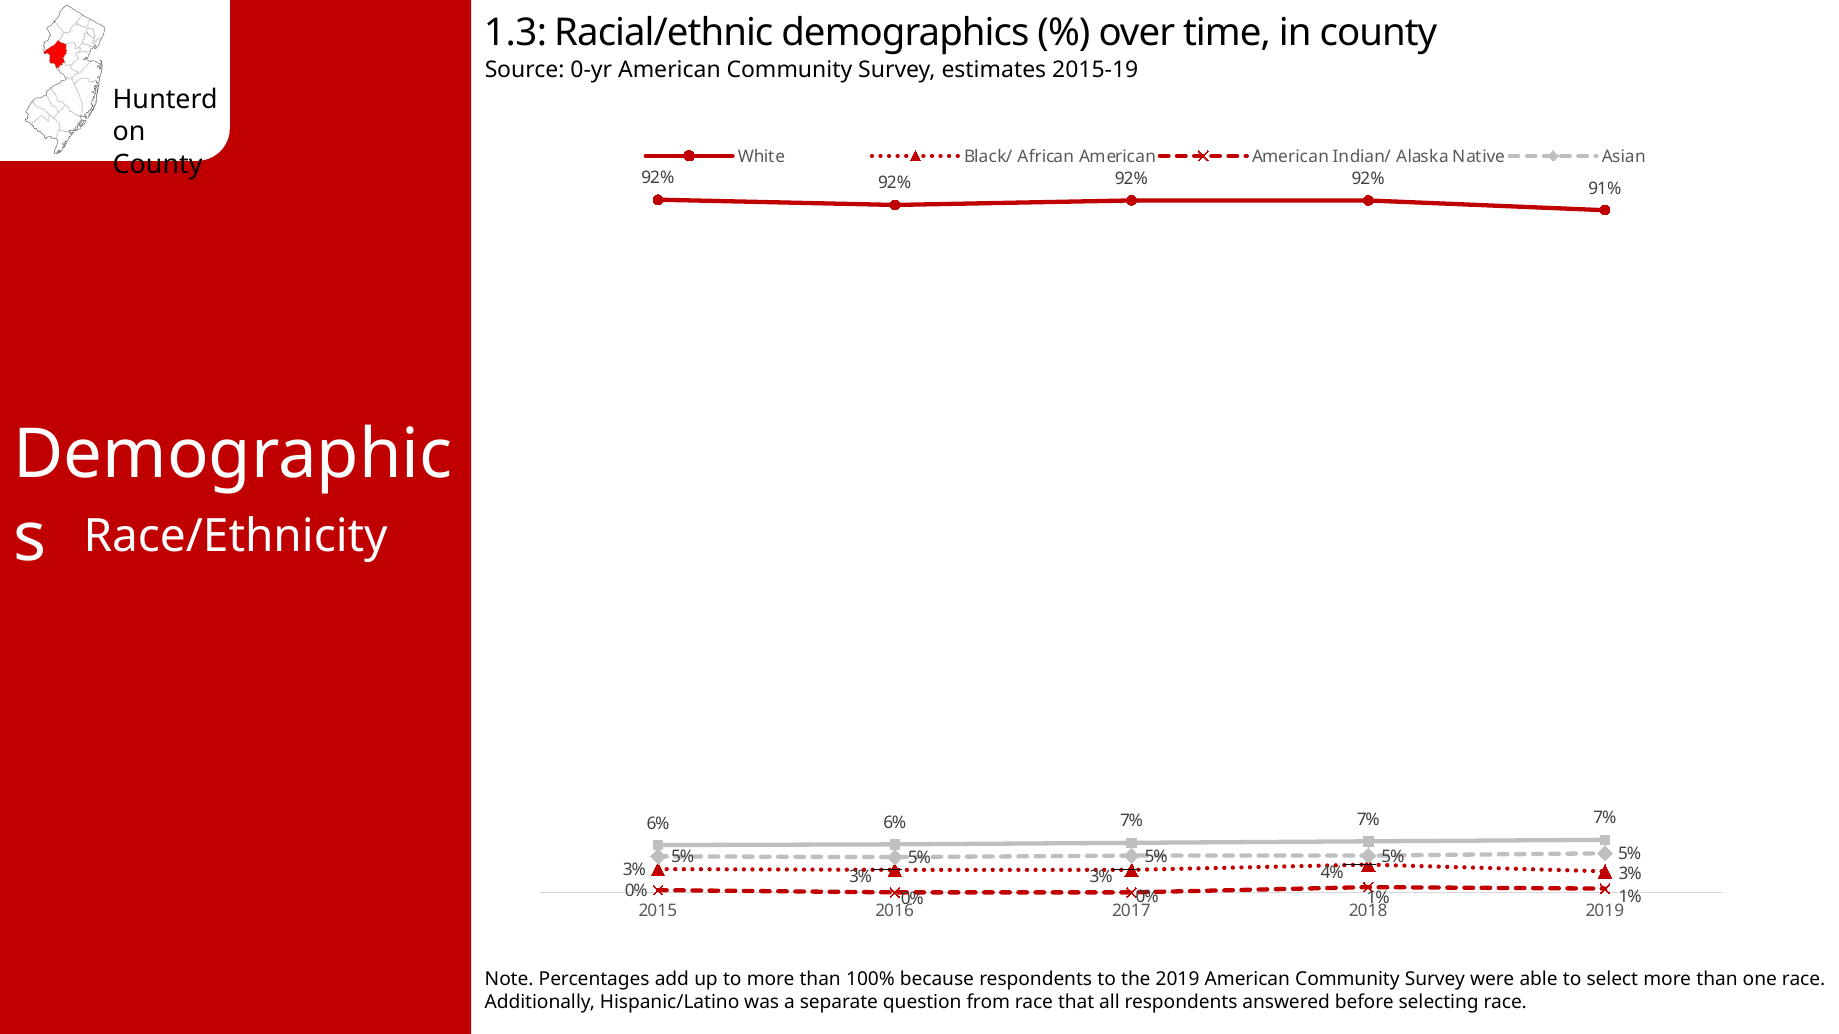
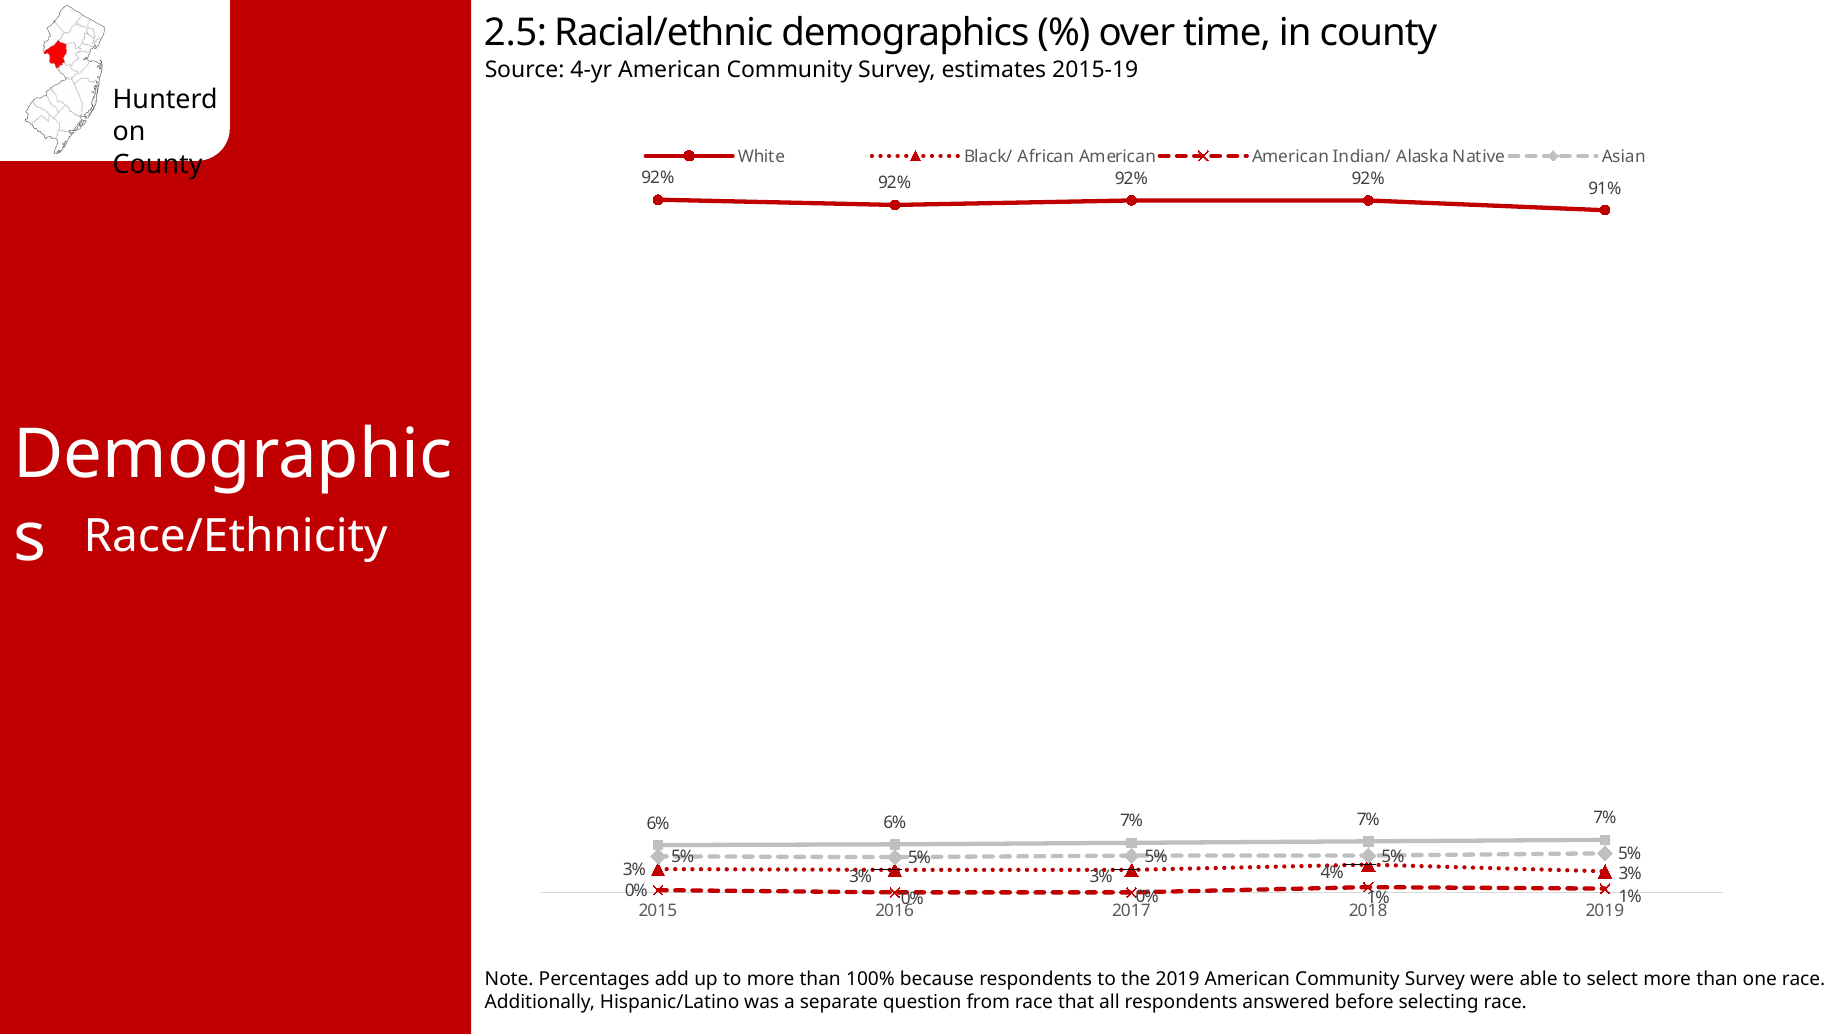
1.3: 1.3 -> 2.5
0-yr: 0-yr -> 4-yr
